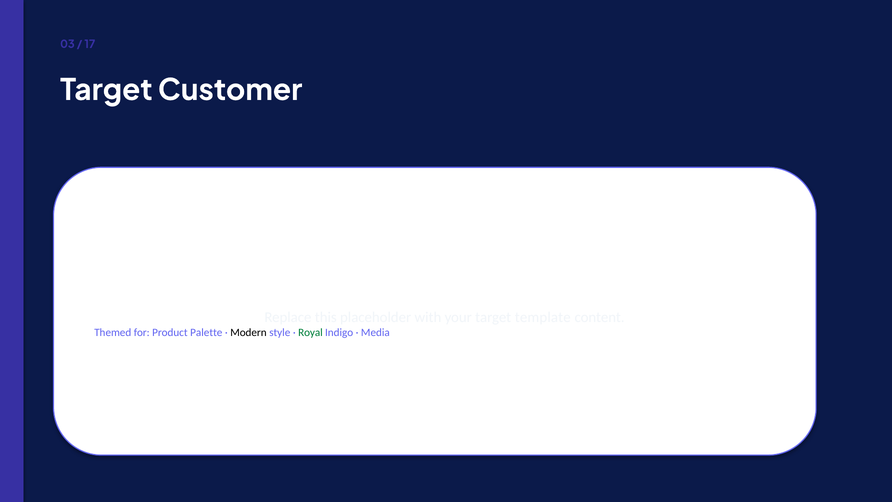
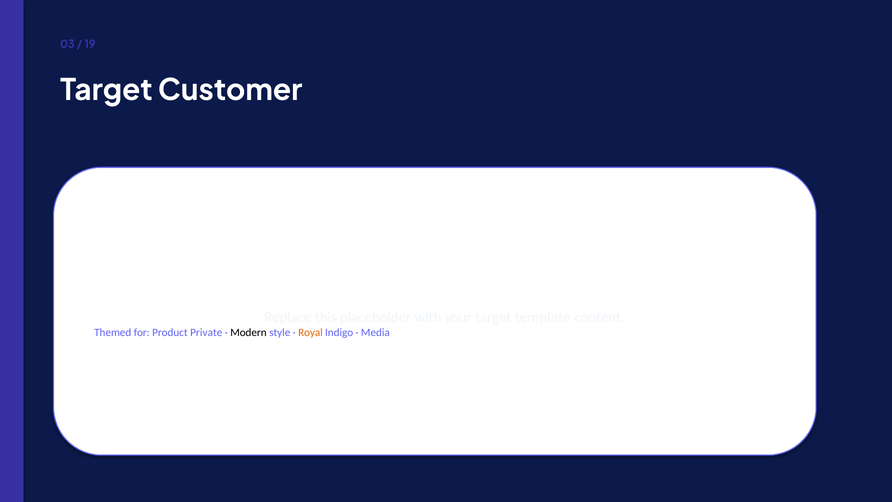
17: 17 -> 19
Palette: Palette -> Private
Royal colour: green -> orange
